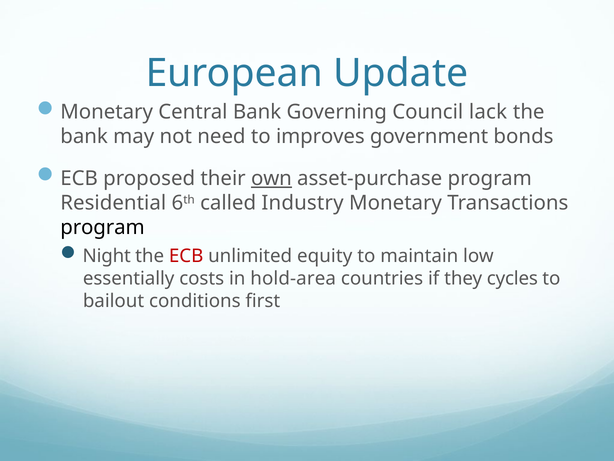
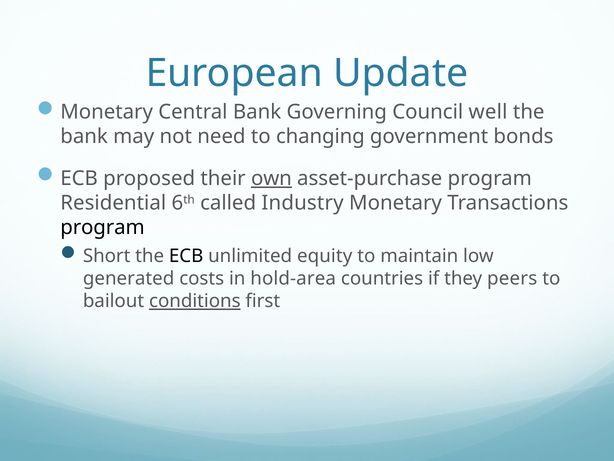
lack: lack -> well
improves: improves -> changing
Night: Night -> Short
ECB at (186, 256) colour: red -> black
essentially: essentially -> generated
cycles: cycles -> peers
conditions underline: none -> present
